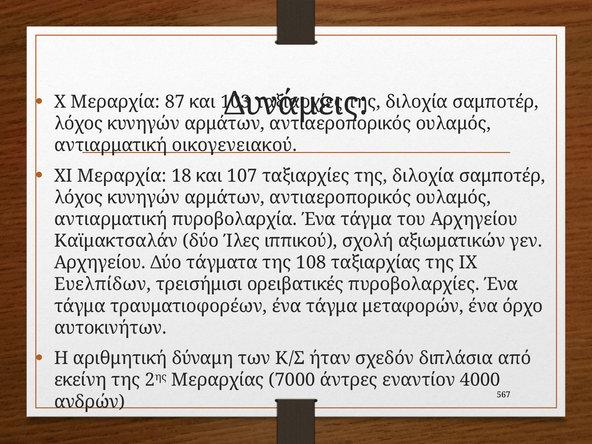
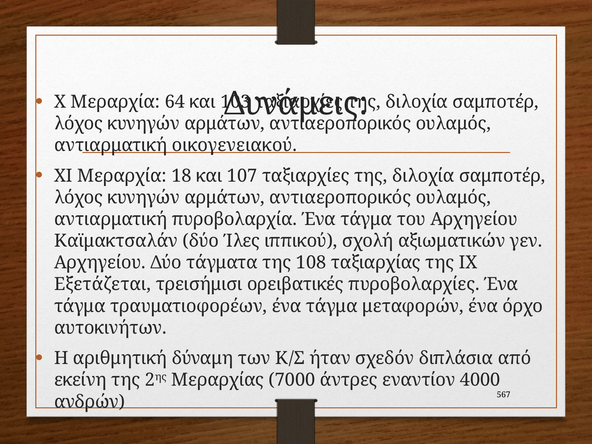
87: 87 -> 64
Ευελπίδων: Ευελπίδων -> Εξετάζεται
